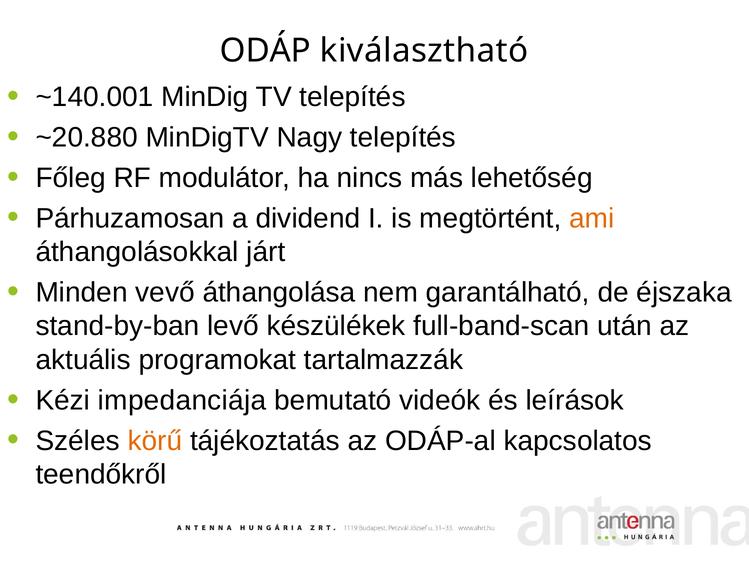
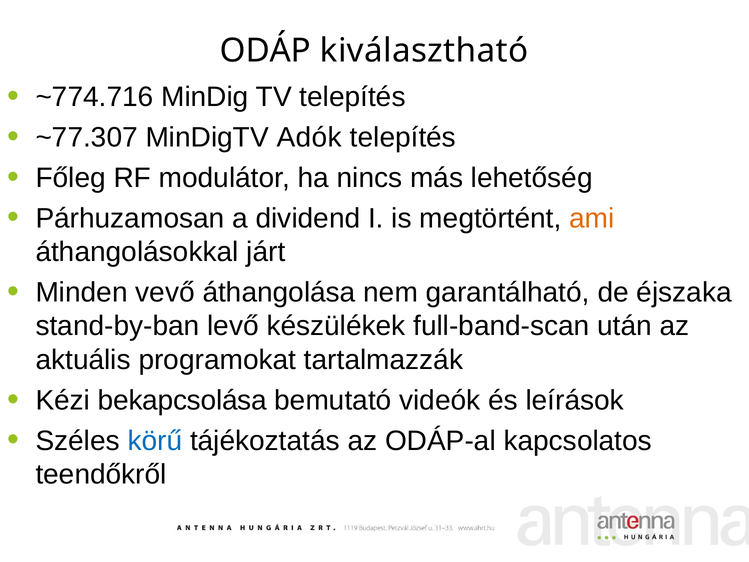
~140.001: ~140.001 -> ~774.716
~20.880: ~20.880 -> ~77.307
Nagy: Nagy -> Adók
impedanciája: impedanciája -> bekapcsolása
körű colour: orange -> blue
